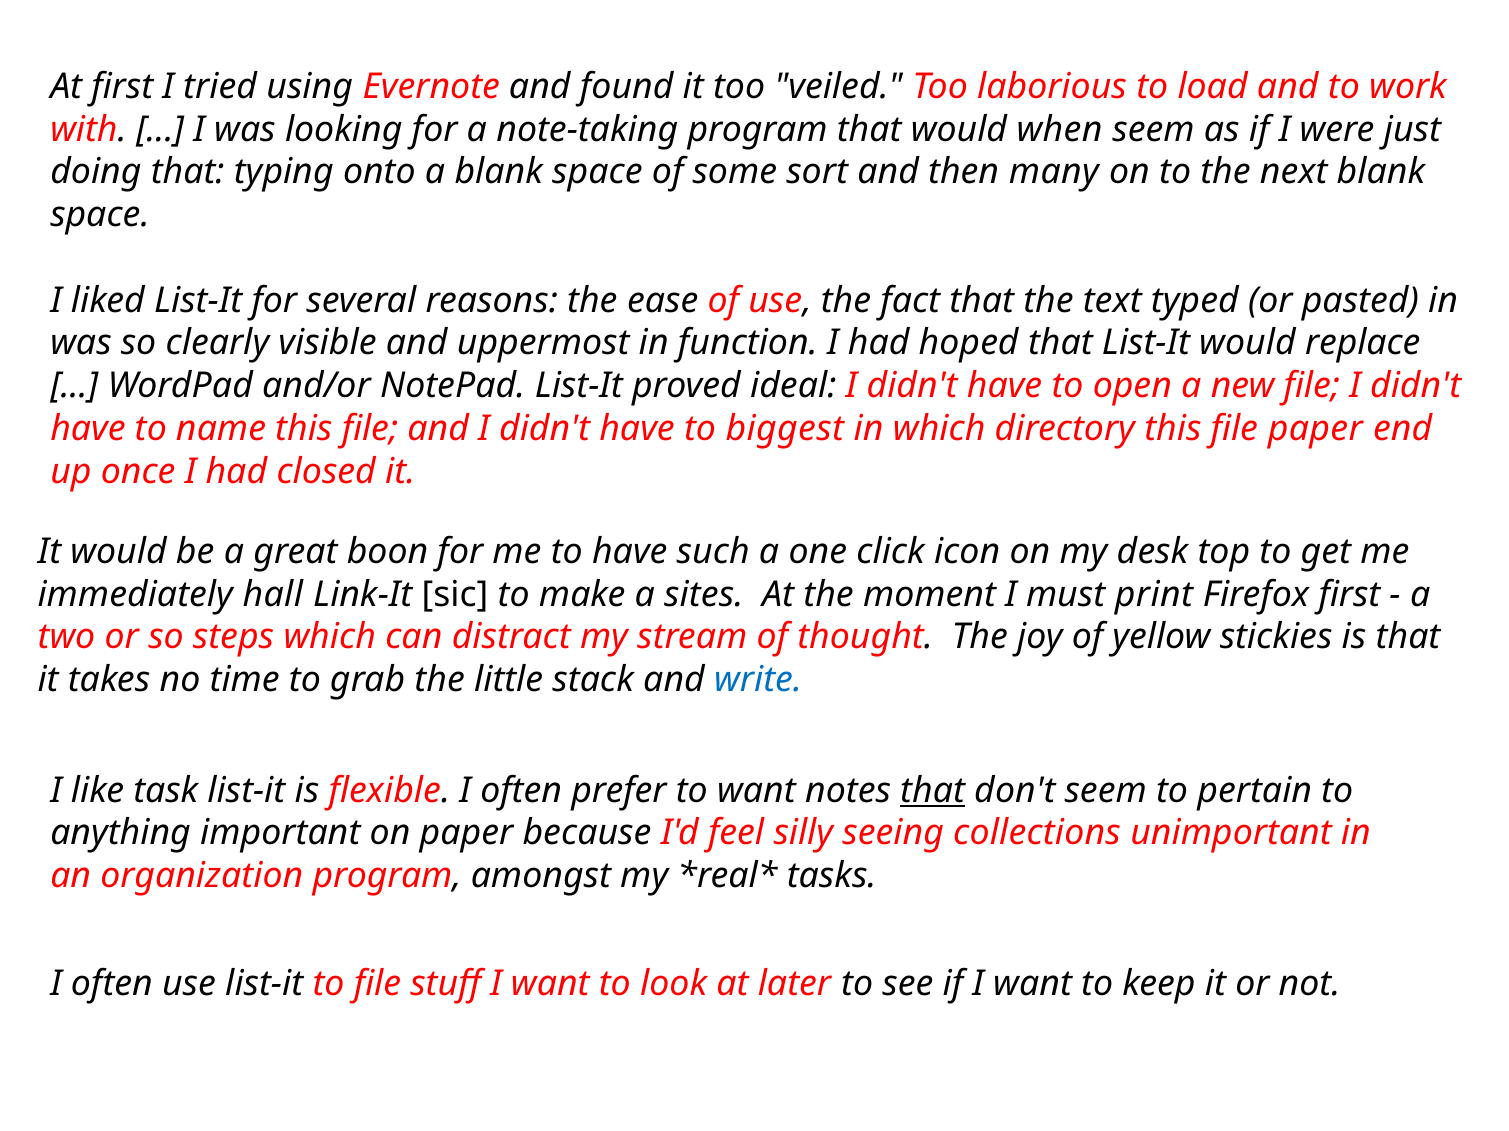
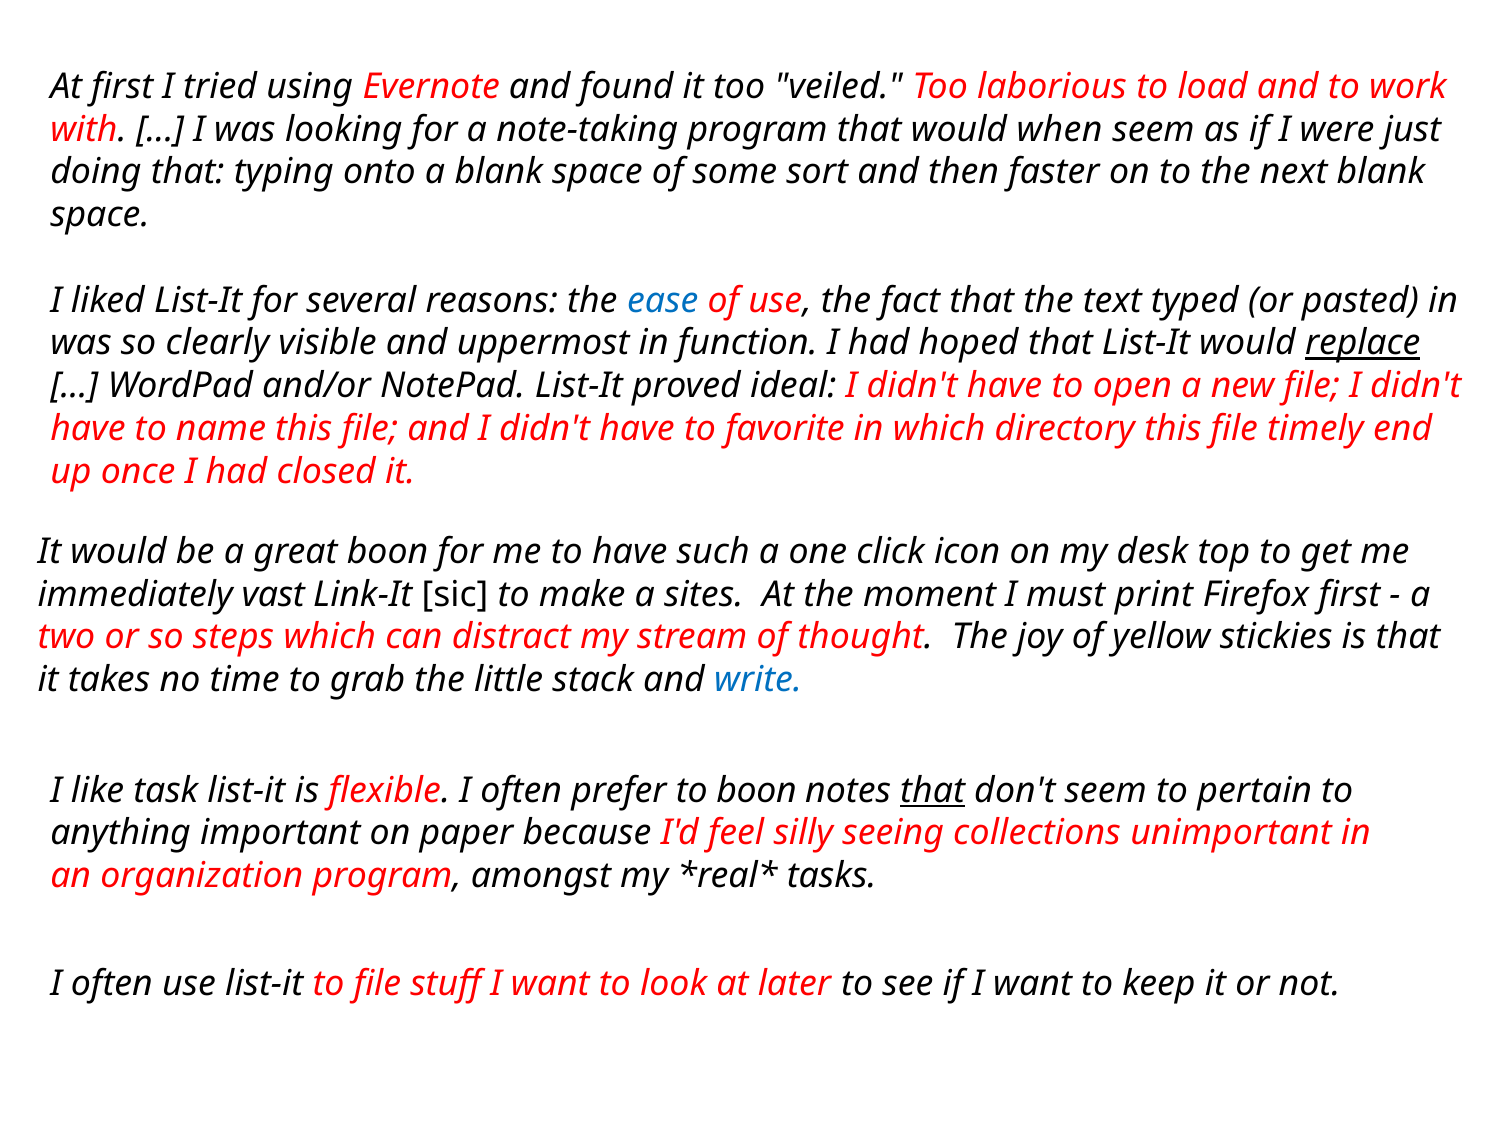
many: many -> faster
ease colour: black -> blue
replace underline: none -> present
biggest: biggest -> favorite
file paper: paper -> timely
hall: hall -> vast
to want: want -> boon
